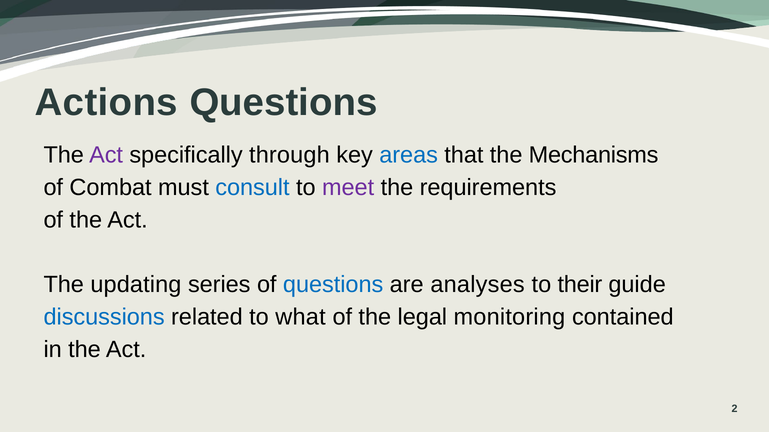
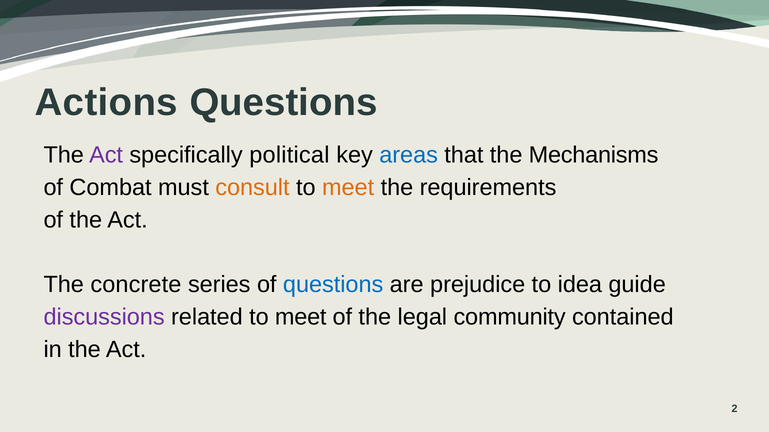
through: through -> political
consult colour: blue -> orange
meet at (348, 188) colour: purple -> orange
updating: updating -> concrete
analyses: analyses -> prejudice
their: their -> idea
discussions colour: blue -> purple
related to what: what -> meet
monitoring: monitoring -> community
